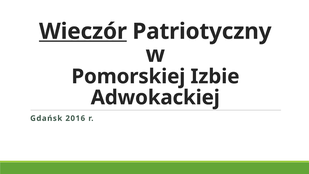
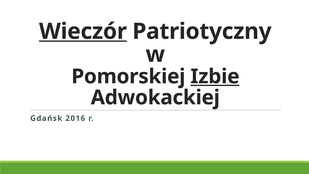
Izbie underline: none -> present
